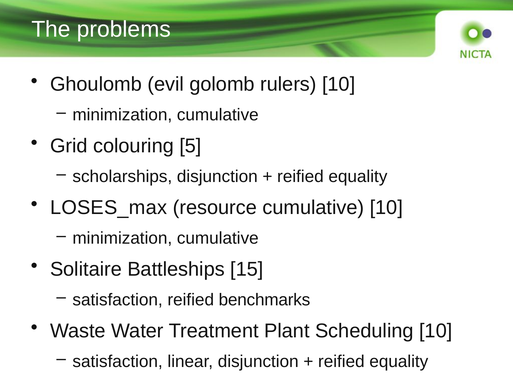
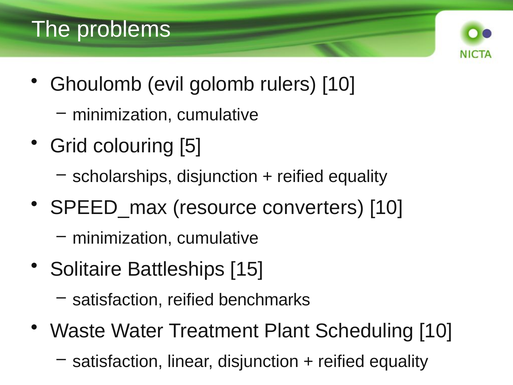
LOSES_max: LOSES_max -> SPEED_max
resource cumulative: cumulative -> converters
